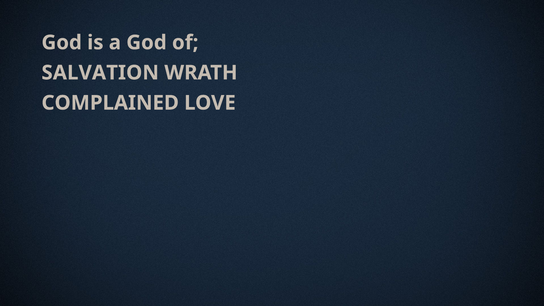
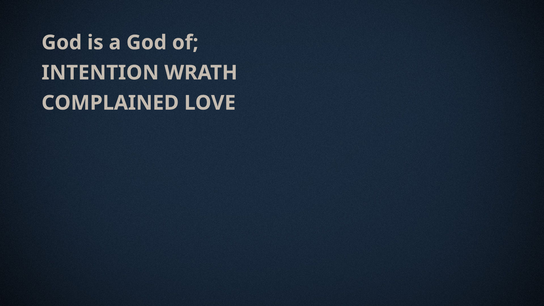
SALVATION: SALVATION -> INTENTION
